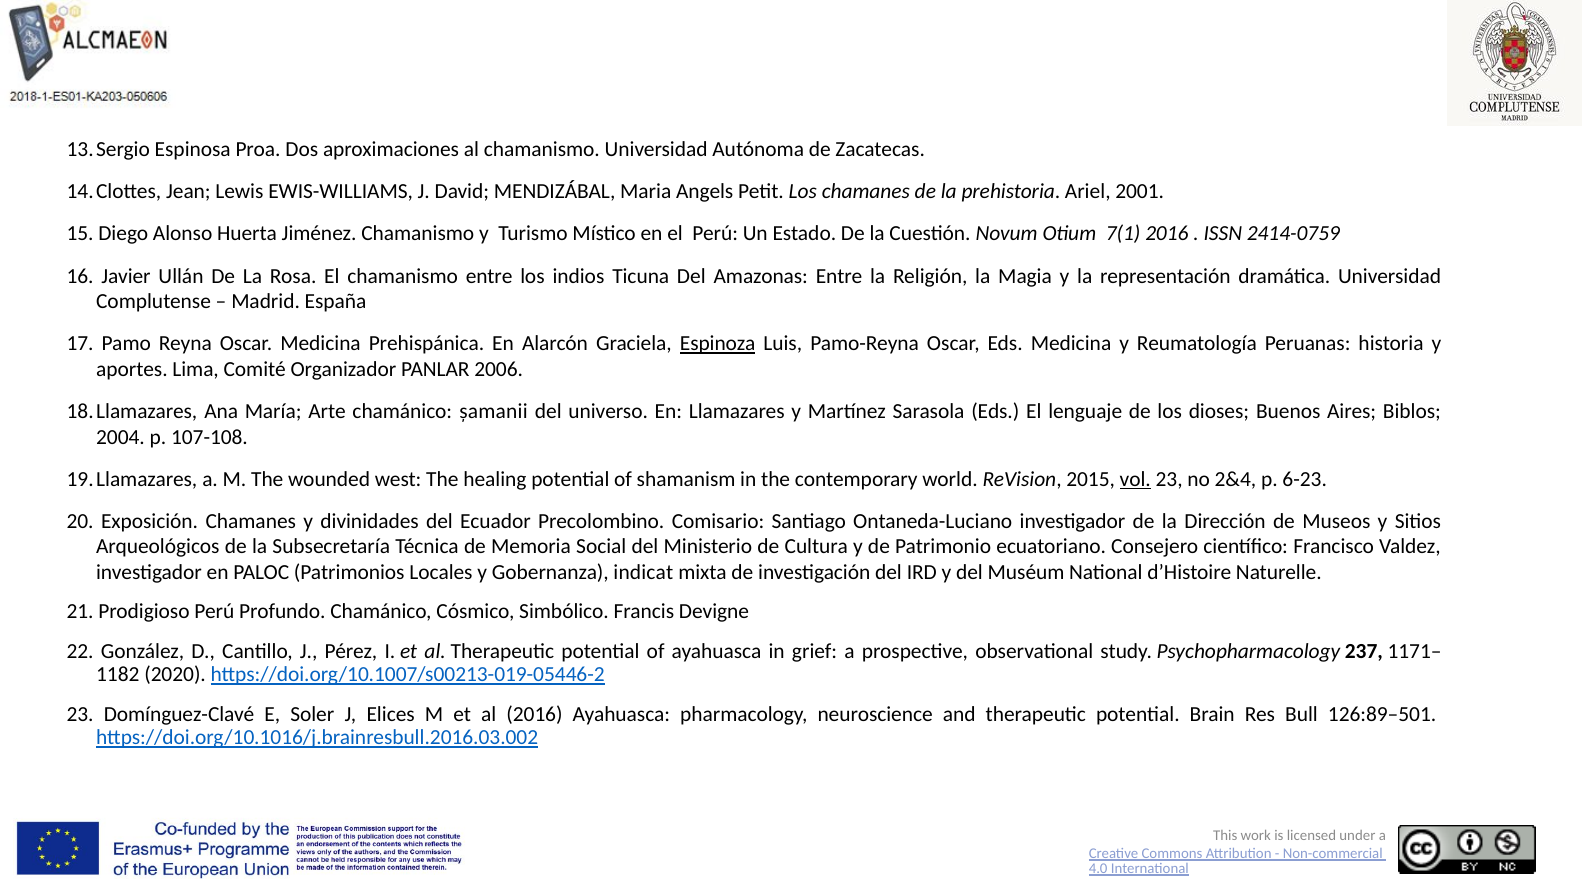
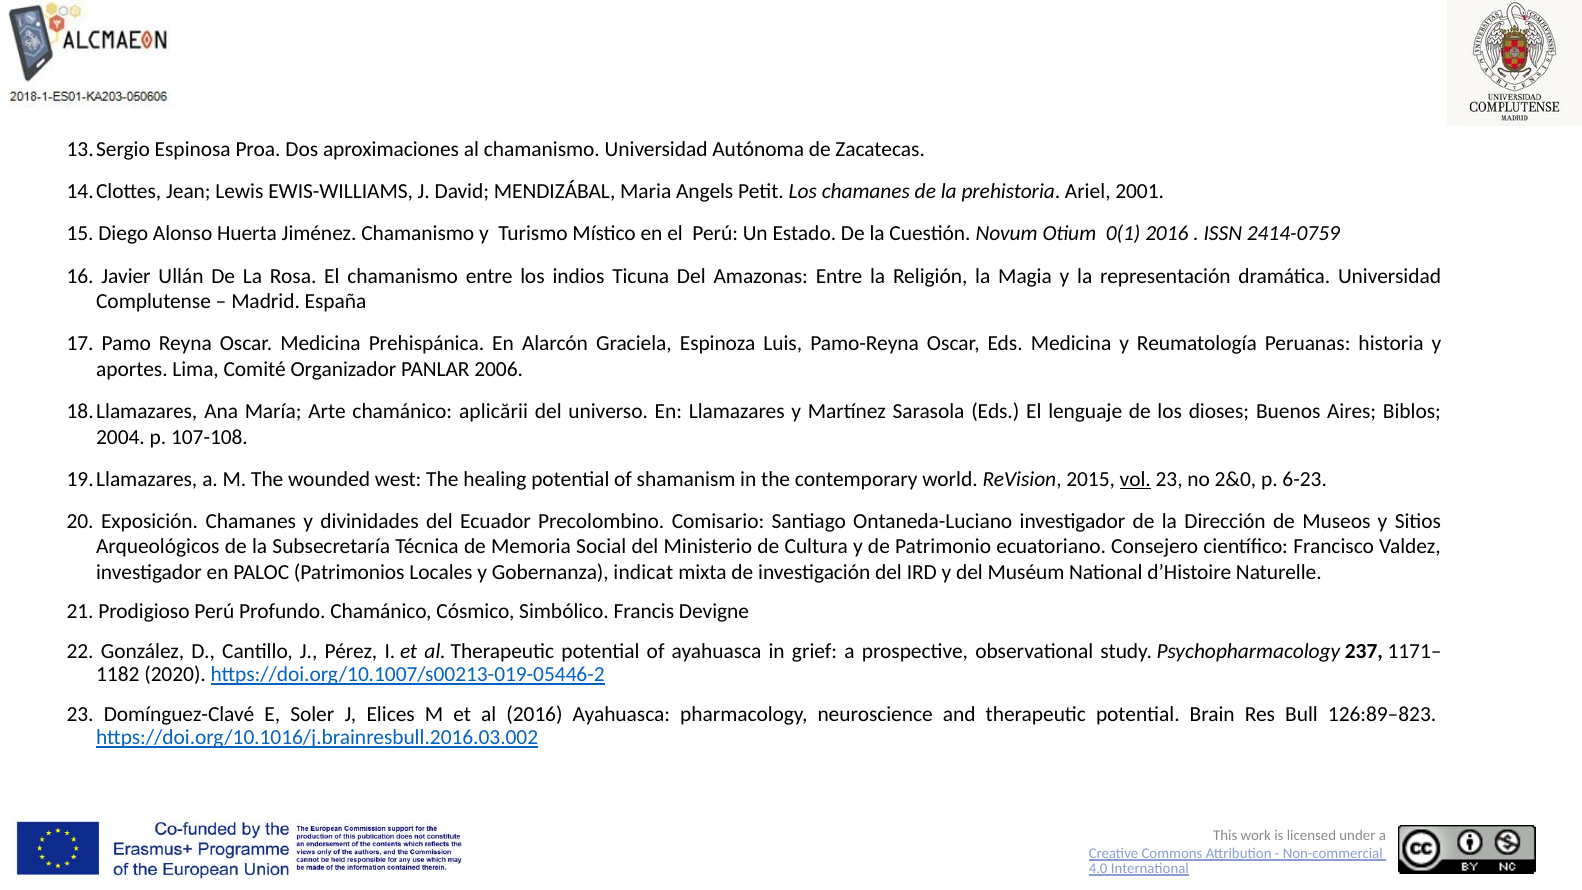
7(1: 7(1 -> 0(1
Espinoza underline: present -> none
șamanii: șamanii -> aplicării
2&4: 2&4 -> 2&0
126:89–501: 126:89–501 -> 126:89–823
